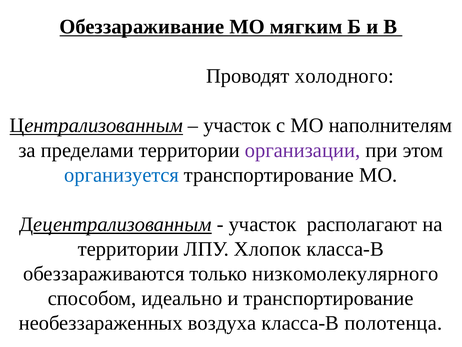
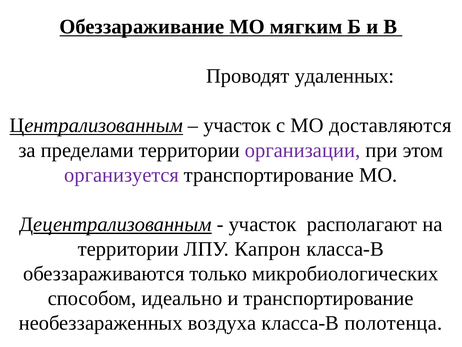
холодного: холодного -> удаленных
наполнителям: наполнителям -> доставляются
организуется colour: blue -> purple
Хлопок: Хлопок -> Капрон
низкомолекулярного: низкомолекулярного -> микробиологических
